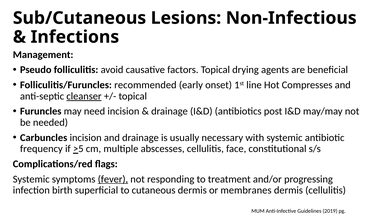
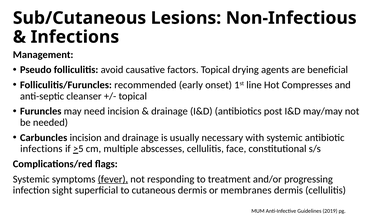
cleanser underline: present -> none
frequency at (41, 149): frequency -> infections
birth: birth -> sight
